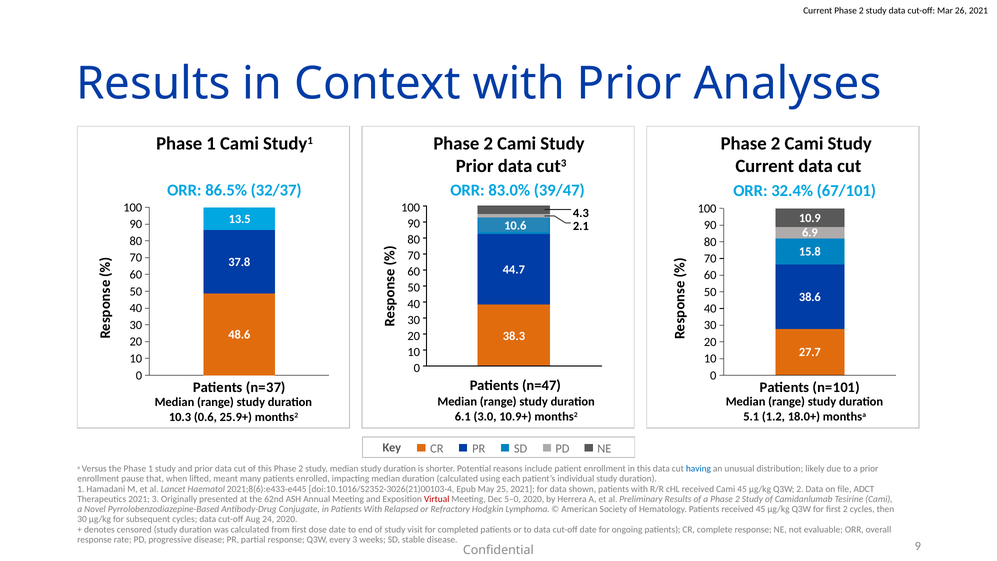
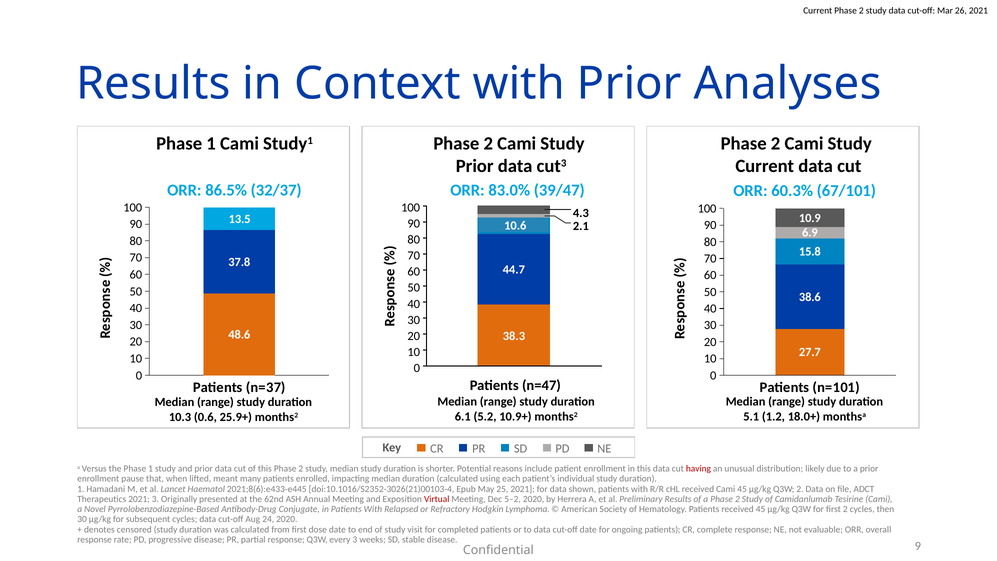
32.4%: 32.4% -> 60.3%
3.0: 3.0 -> 5.2
having colour: blue -> red
5–0: 5–0 -> 5–2
